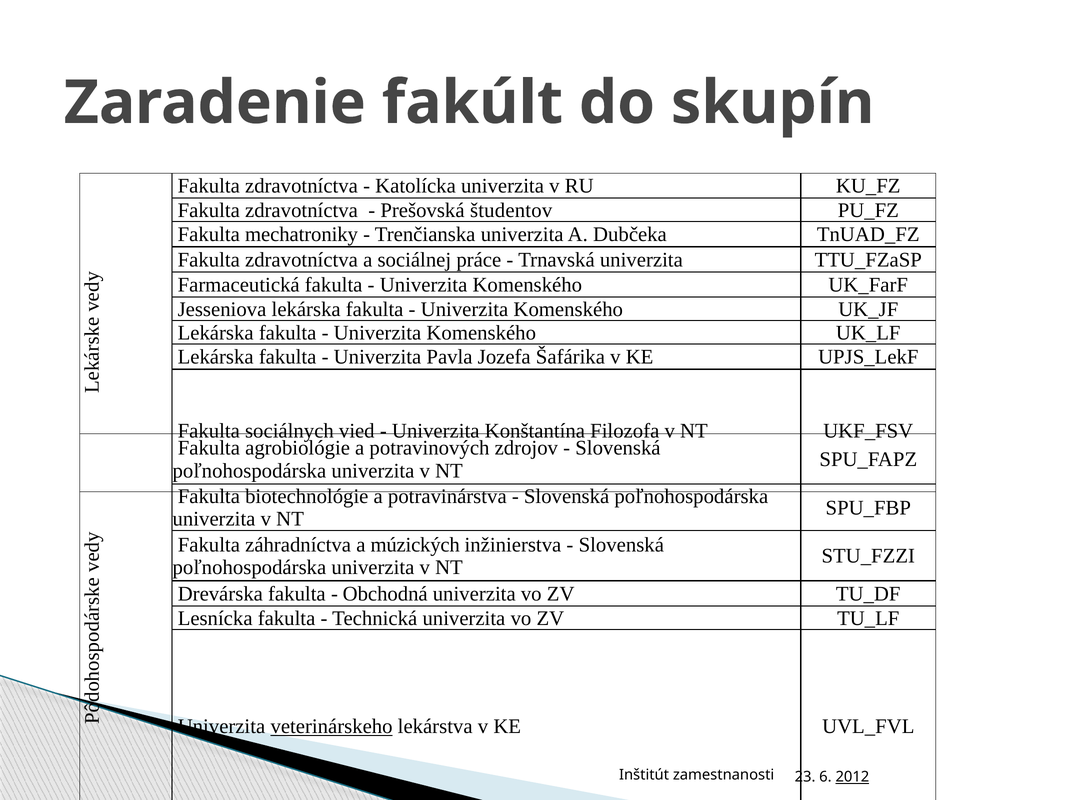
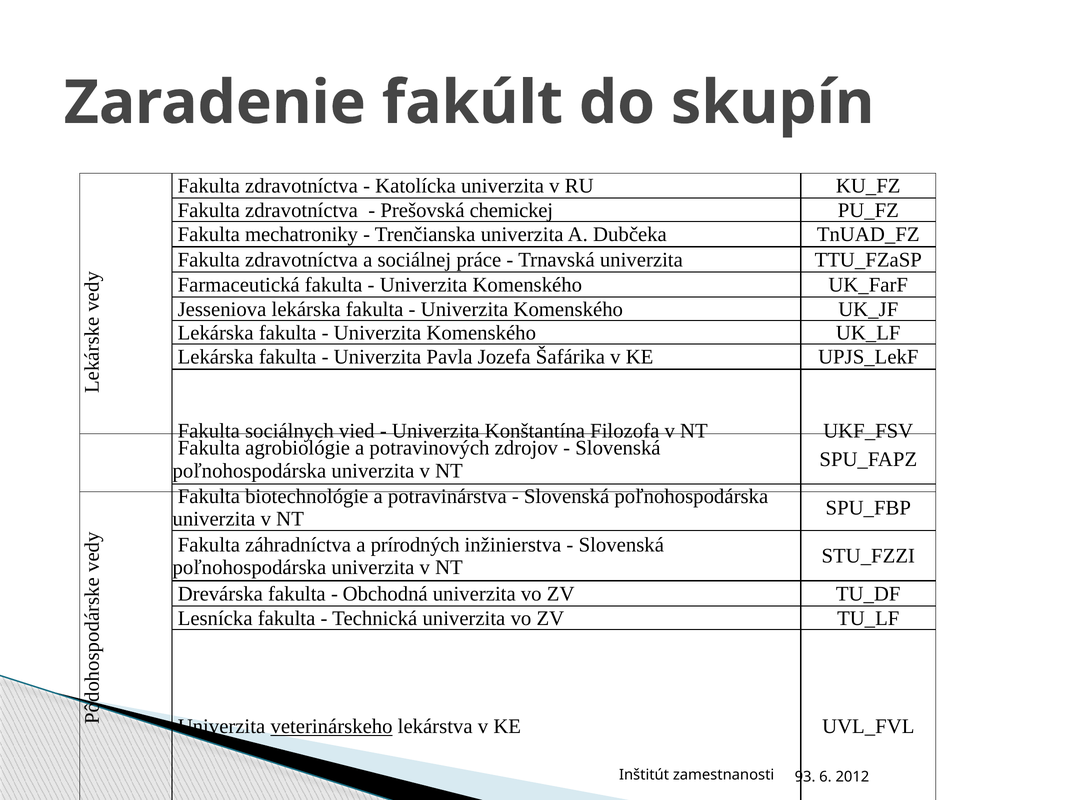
študentov: študentov -> chemickej
múzických: múzických -> prírodných
23: 23 -> 93
2012 underline: present -> none
